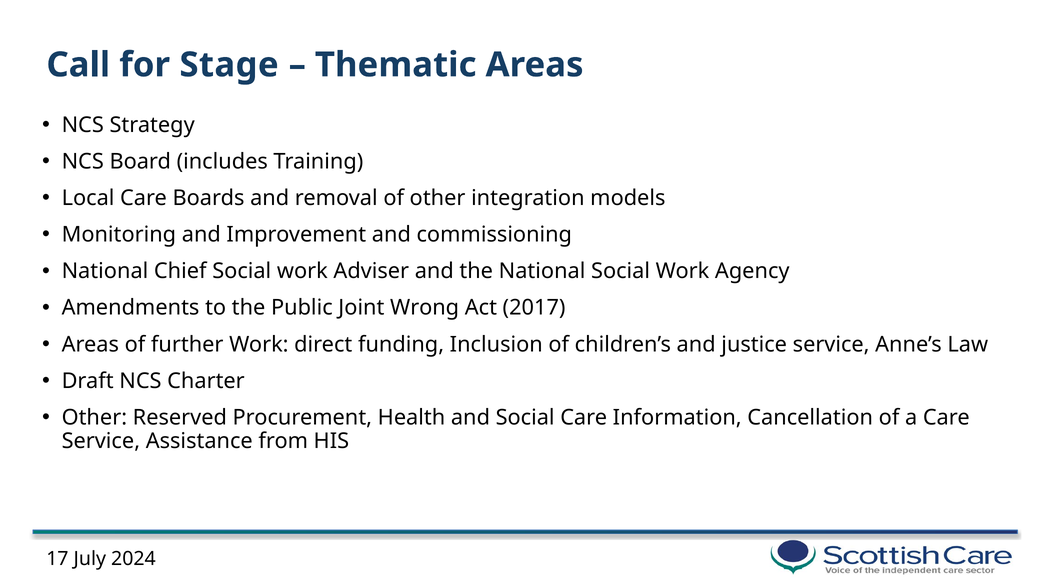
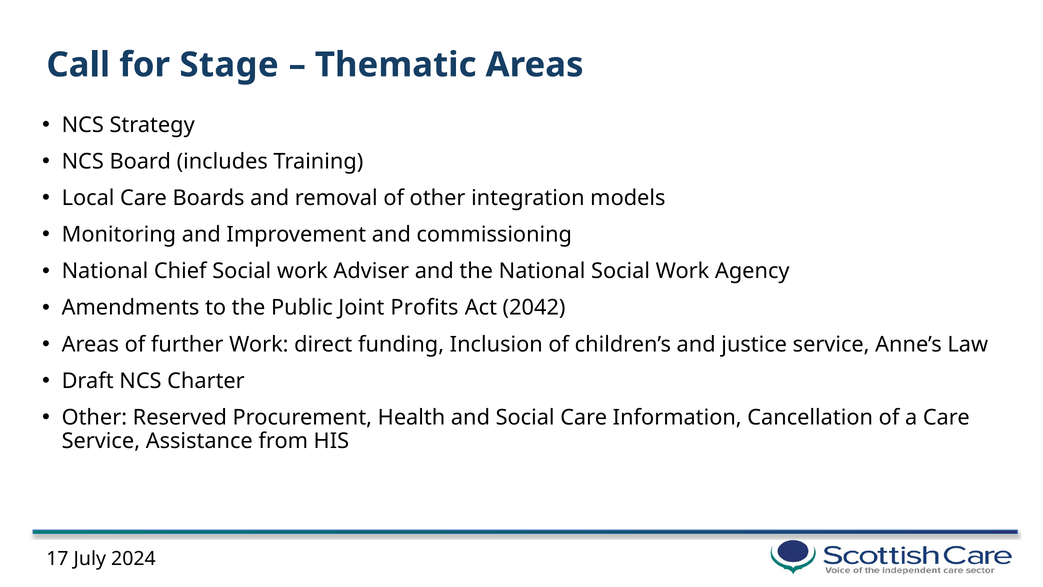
Wrong: Wrong -> Profits
2017: 2017 -> 2042
